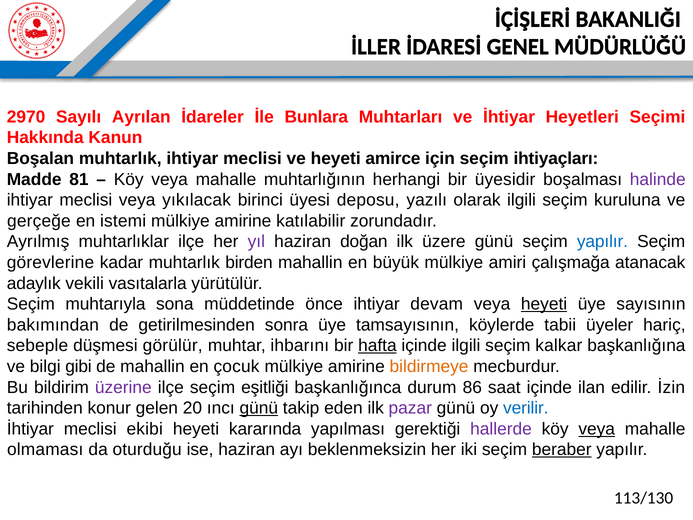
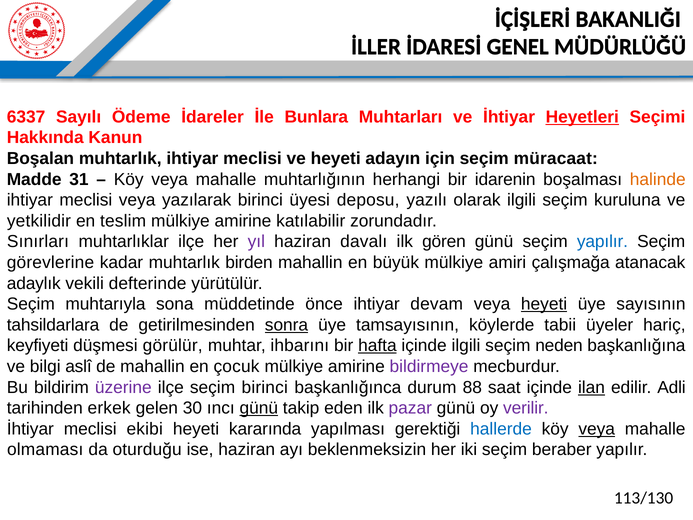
2970: 2970 -> 6337
Ayrılan: Ayrılan -> Ödeme
Heyetleri underline: none -> present
amirce: amirce -> adayın
ihtiyaçları: ihtiyaçları -> müracaat
81: 81 -> 31
üyesidir: üyesidir -> idarenin
halinde colour: purple -> orange
yıkılacak: yıkılacak -> yazılarak
gerçeğe: gerçeğe -> yetkilidir
istemi: istemi -> teslim
Ayrılmış: Ayrılmış -> Sınırları
doğan: doğan -> davalı
üzere: üzere -> gören
vasıtalarla: vasıtalarla -> defterinde
bakımından: bakımından -> tahsildarlara
sonra underline: none -> present
sebeple: sebeple -> keyfiyeti
kalkar: kalkar -> neden
gibi: gibi -> aslî
bildirmeye colour: orange -> purple
seçim eşitliği: eşitliği -> birinci
86: 86 -> 88
ilan underline: none -> present
İzin: İzin -> Adli
konur: konur -> erkek
20: 20 -> 30
verilir colour: blue -> purple
hallerde colour: purple -> blue
beraber underline: present -> none
